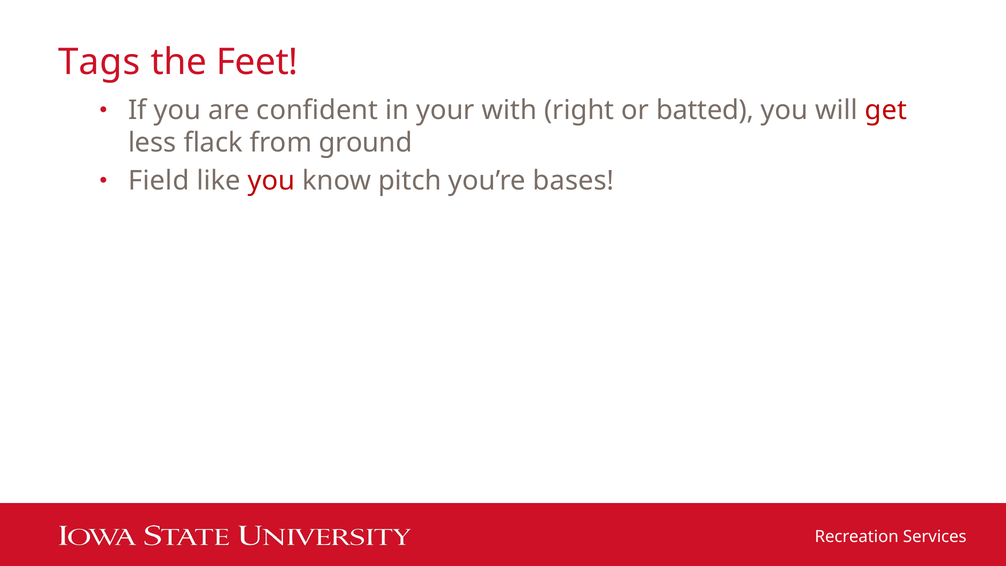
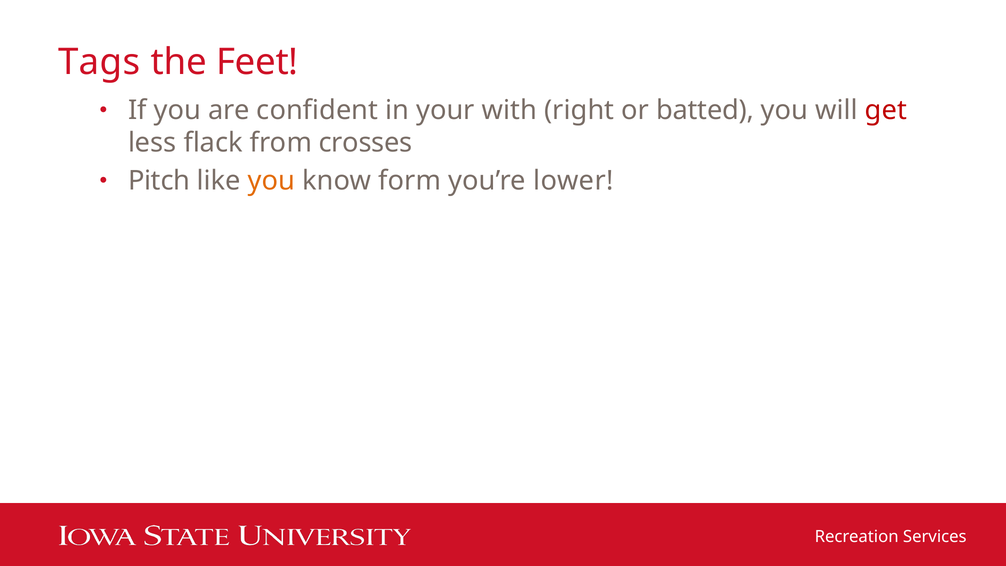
ground: ground -> crosses
Field: Field -> Pitch
you at (272, 181) colour: red -> orange
pitch: pitch -> form
bases: bases -> lower
